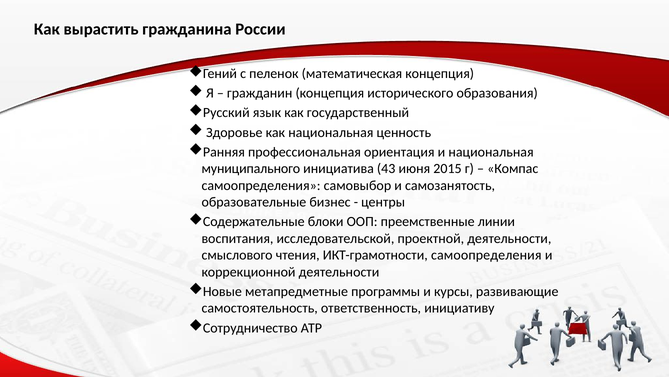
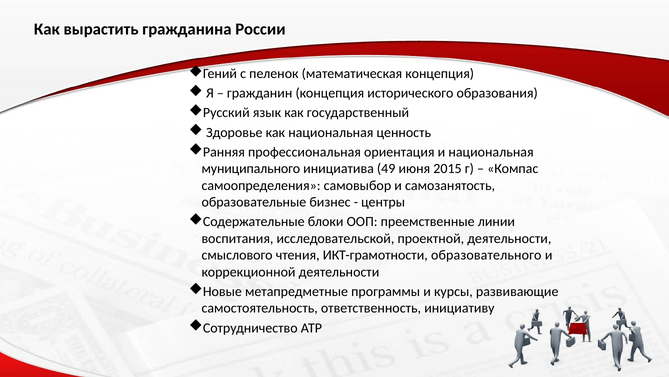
43: 43 -> 49
ИКТ-грамотности самоопределения: самоопределения -> образовательного
